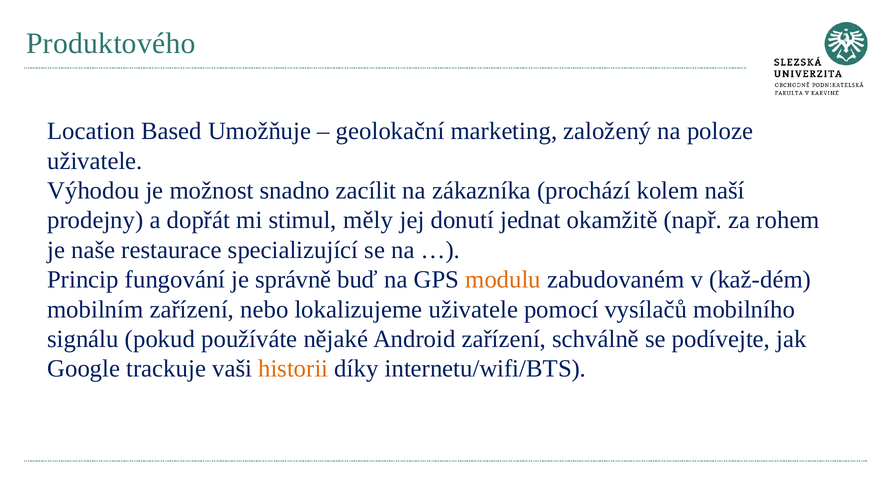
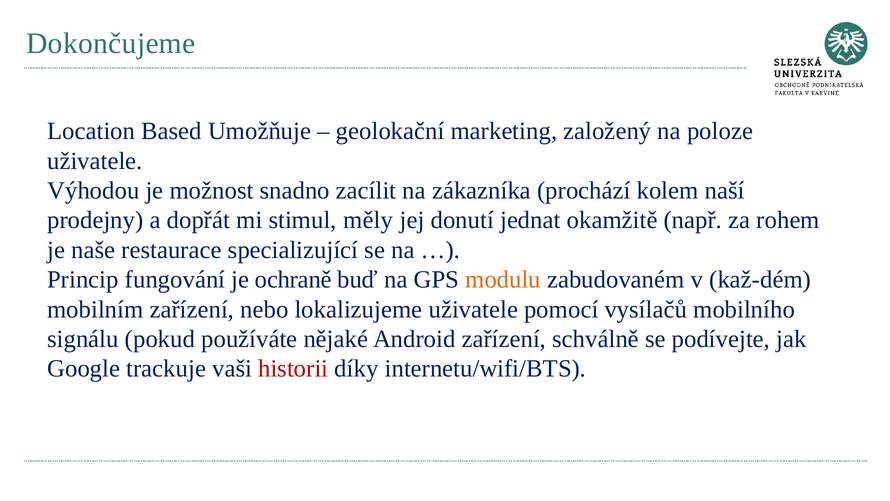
Produktového: Produktového -> Dokončujeme
správně: správně -> ochraně
historii colour: orange -> red
